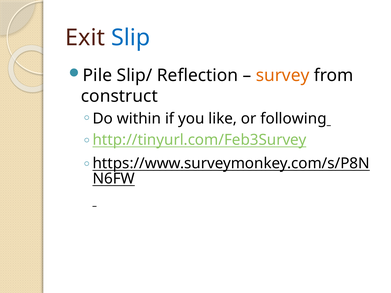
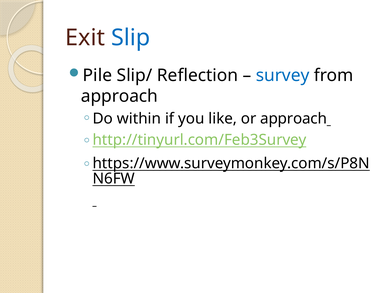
survey colour: orange -> blue
construct at (119, 96): construct -> approach
or following: following -> approach
